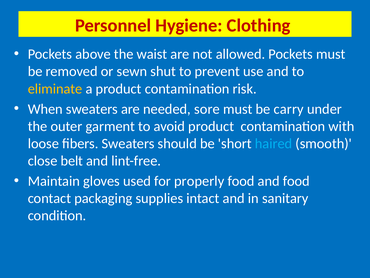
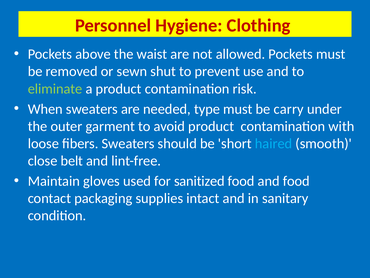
eliminate colour: yellow -> light green
sore: sore -> type
properly: properly -> sanitized
